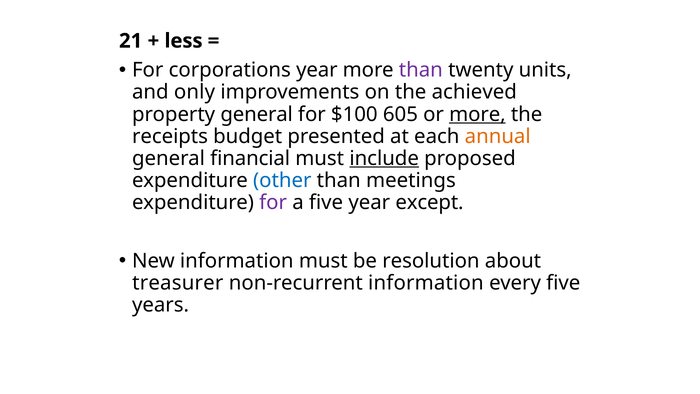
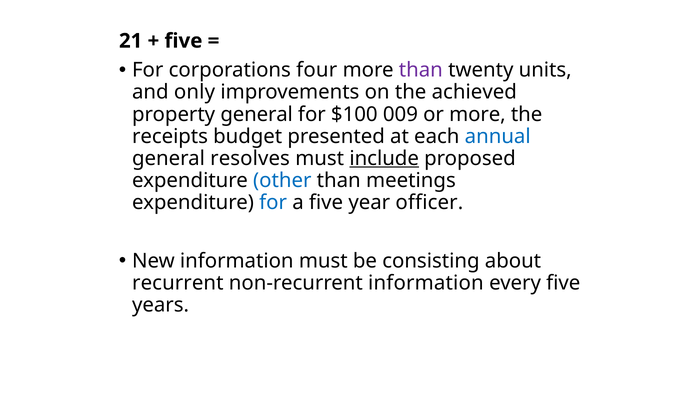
less at (184, 41): less -> five
corporations year: year -> four
605: 605 -> 009
more at (477, 114) underline: present -> none
annual colour: orange -> blue
financial: financial -> resolves
for at (273, 202) colour: purple -> blue
except: except -> officer
resolution: resolution -> consisting
treasurer: treasurer -> recurrent
